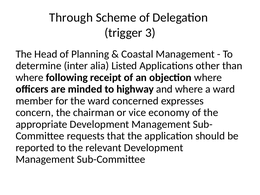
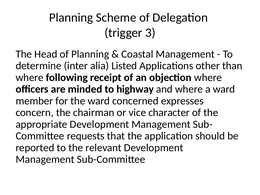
Through at (71, 18): Through -> Planning
economy: economy -> character
